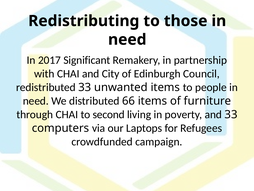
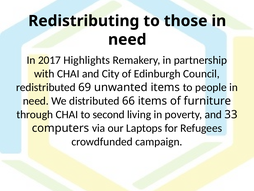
Significant: Significant -> Highlights
redistributed 33: 33 -> 69
